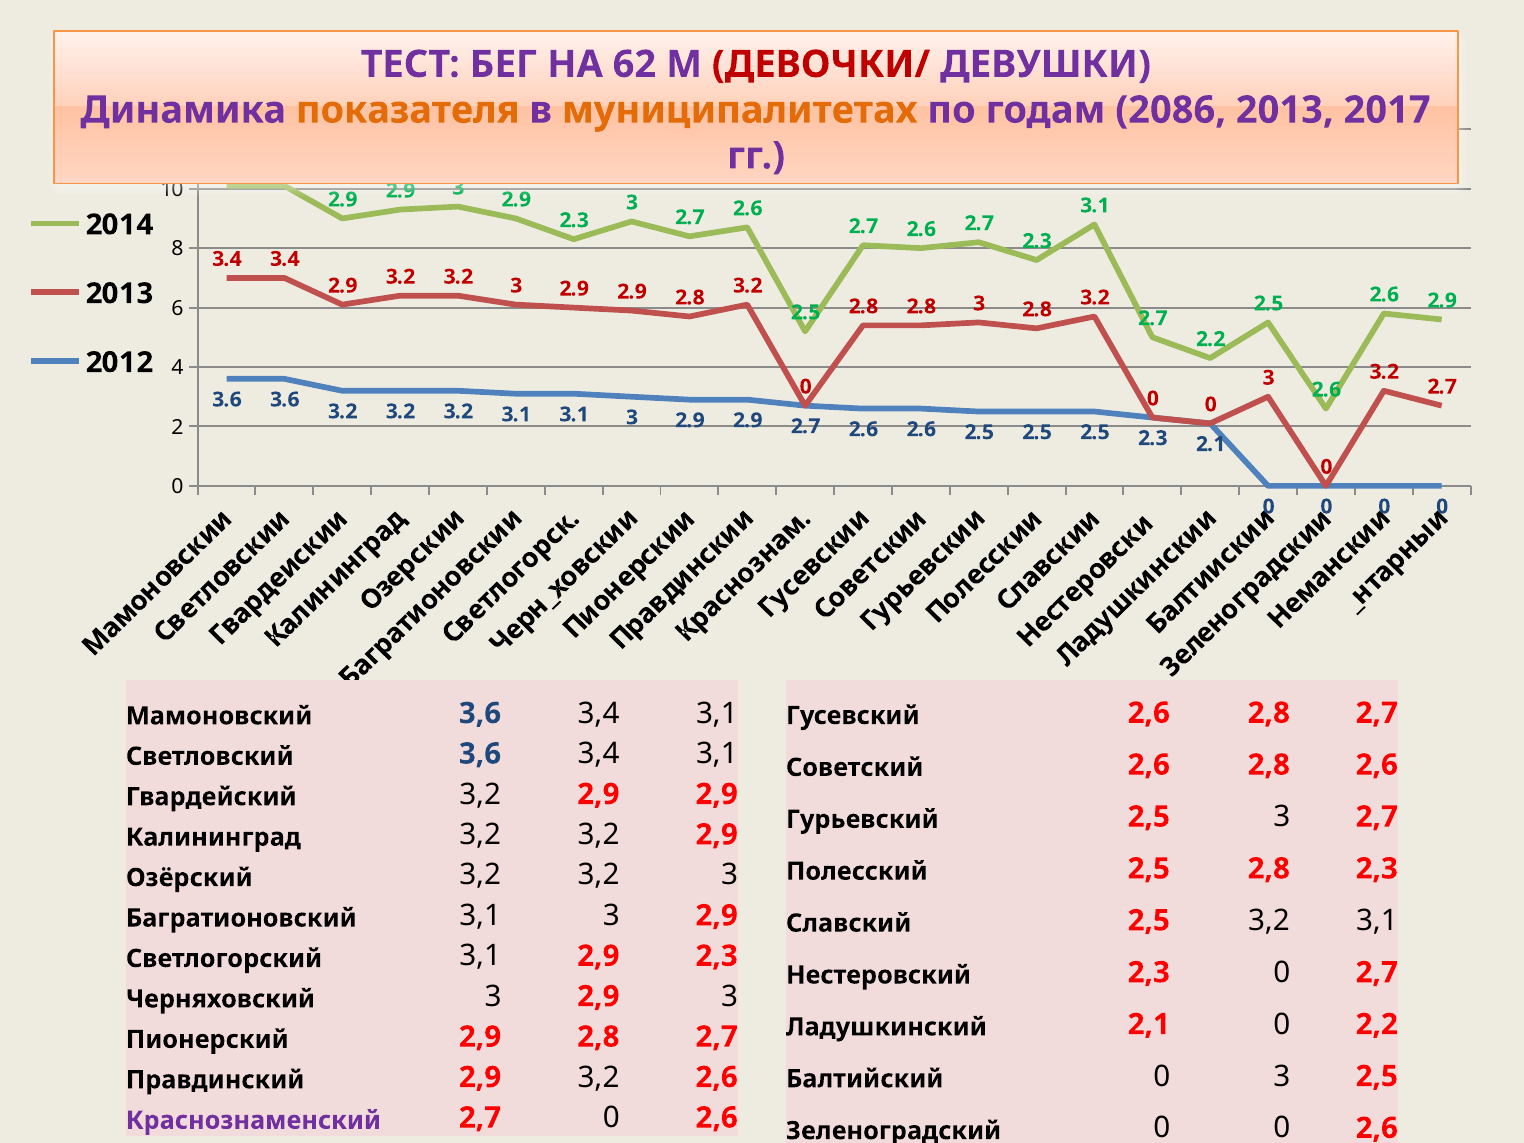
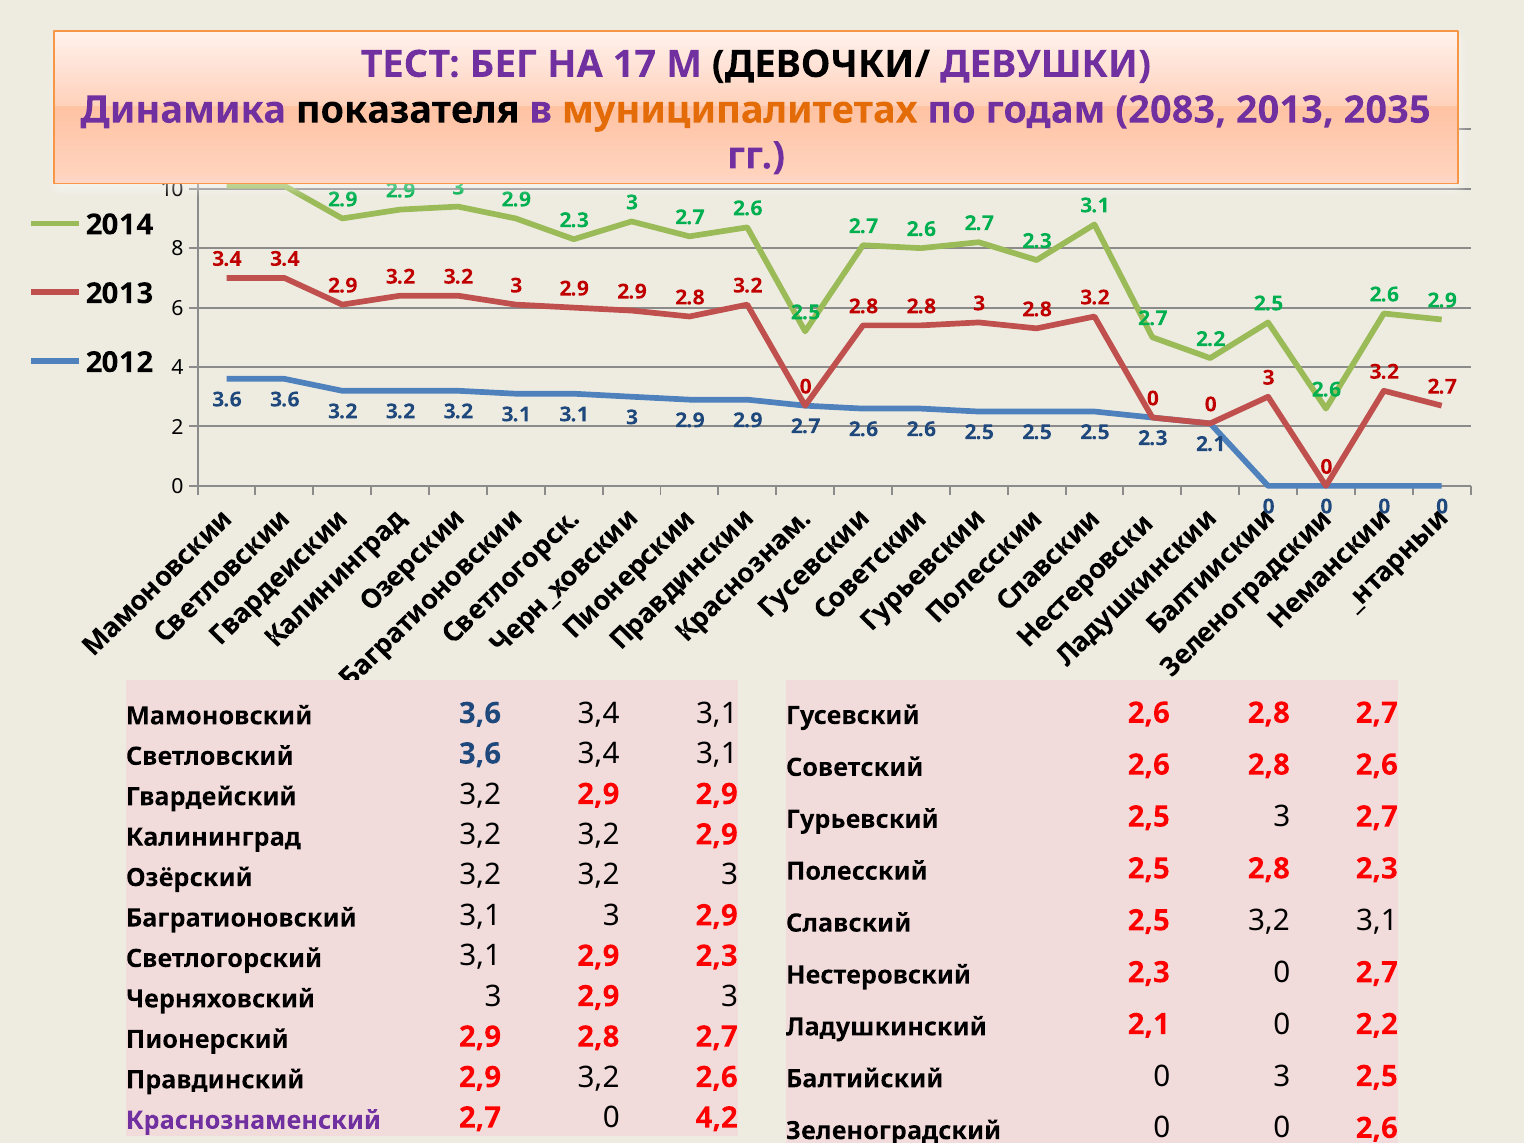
62: 62 -> 17
ДЕВОЧКИ/ colour: red -> black
показателя colour: orange -> black
2086: 2086 -> 2083
2017: 2017 -> 2035
2,7 0 2,6: 2,6 -> 4,2
